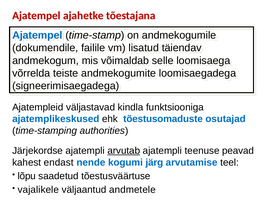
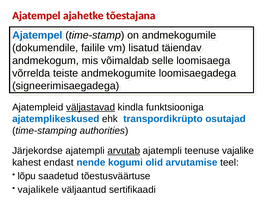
väljastavad underline: none -> present
tõestusomaduste: tõestusomaduste -> transpordikrüpto
peavad: peavad -> vajalike
järg: järg -> olid
andmetele: andmetele -> sertifikaadi
